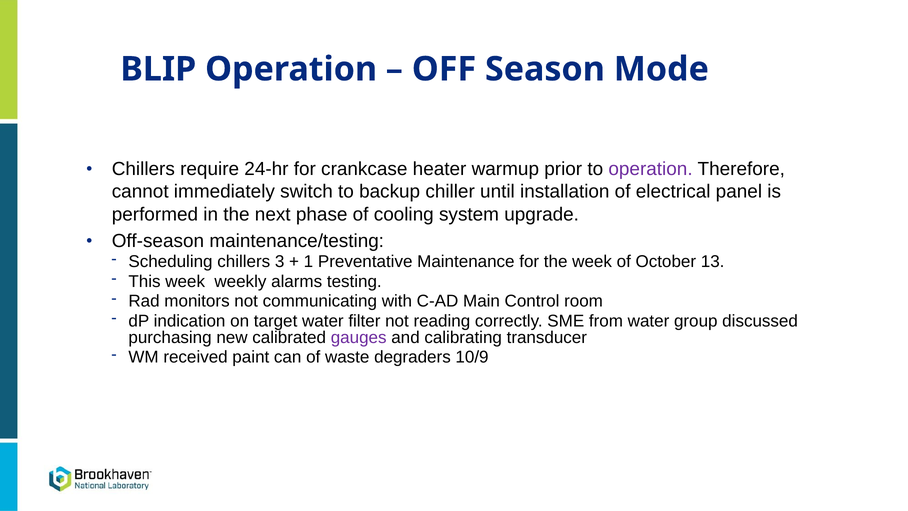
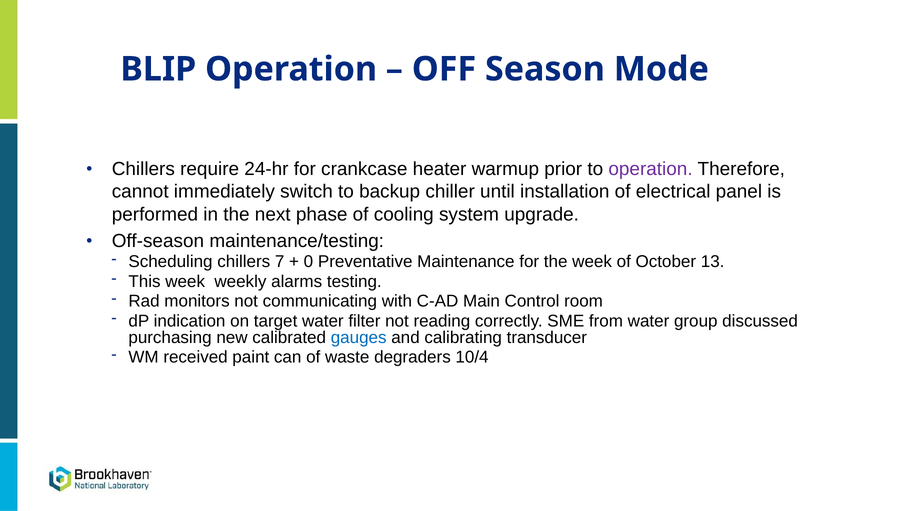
3: 3 -> 7
1: 1 -> 0
gauges colour: purple -> blue
10/9: 10/9 -> 10/4
